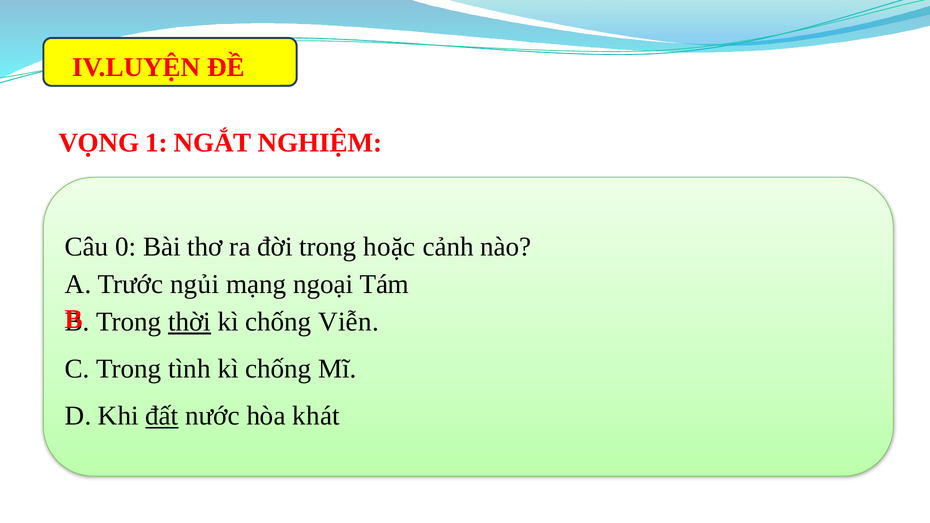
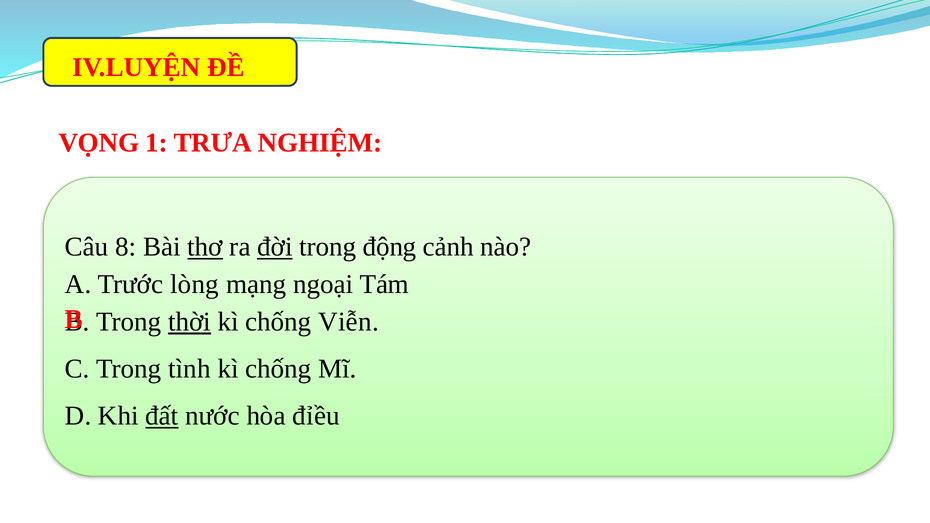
NGẮT: NGẮT -> TRƯA
0: 0 -> 8
thơ underline: none -> present
đời underline: none -> present
hoặc: hoặc -> động
ngủi: ngủi -> lòng
khát: khát -> đỉều
